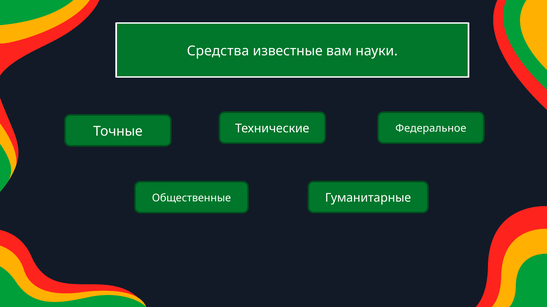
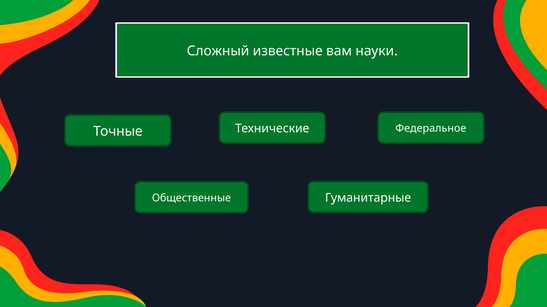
Средства: Средства -> Сложный
